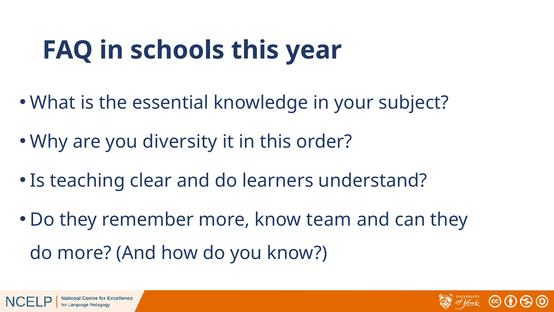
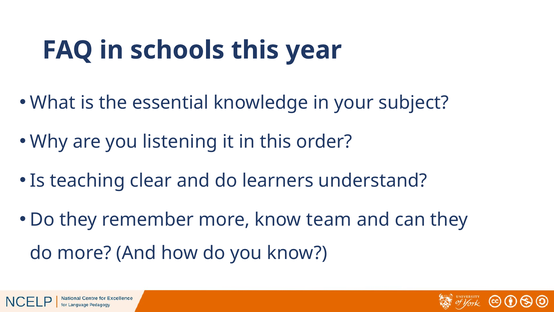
diversity: diversity -> listening
